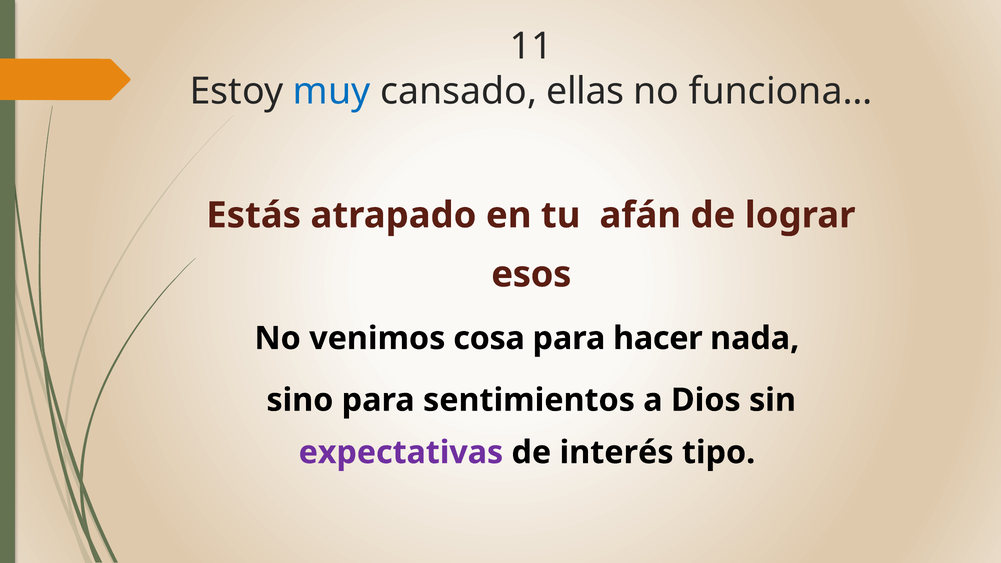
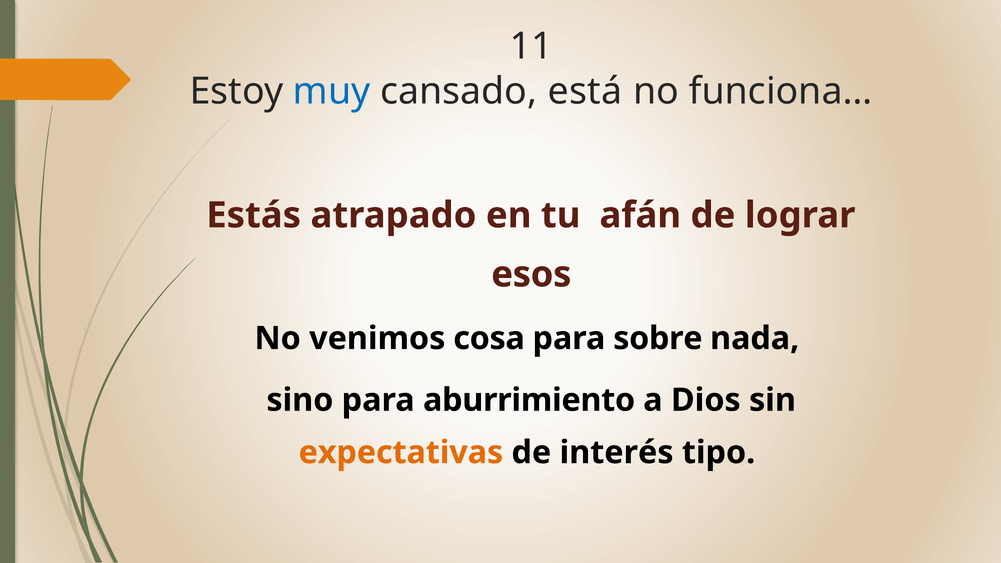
ellas: ellas -> está
hacer: hacer -> sobre
sentimientos: sentimientos -> aburrimiento
expectativas colour: purple -> orange
